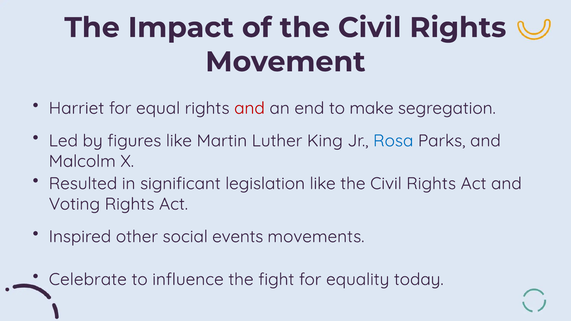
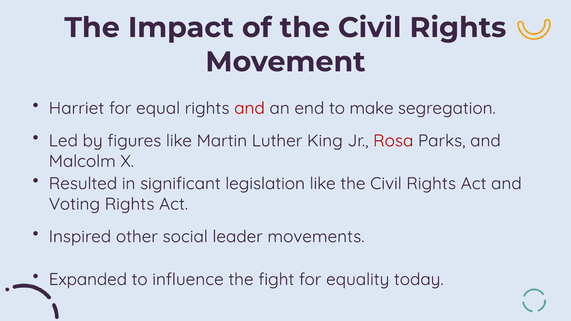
Rosa colour: blue -> red
events: events -> leader
Celebrate: Celebrate -> Expanded
